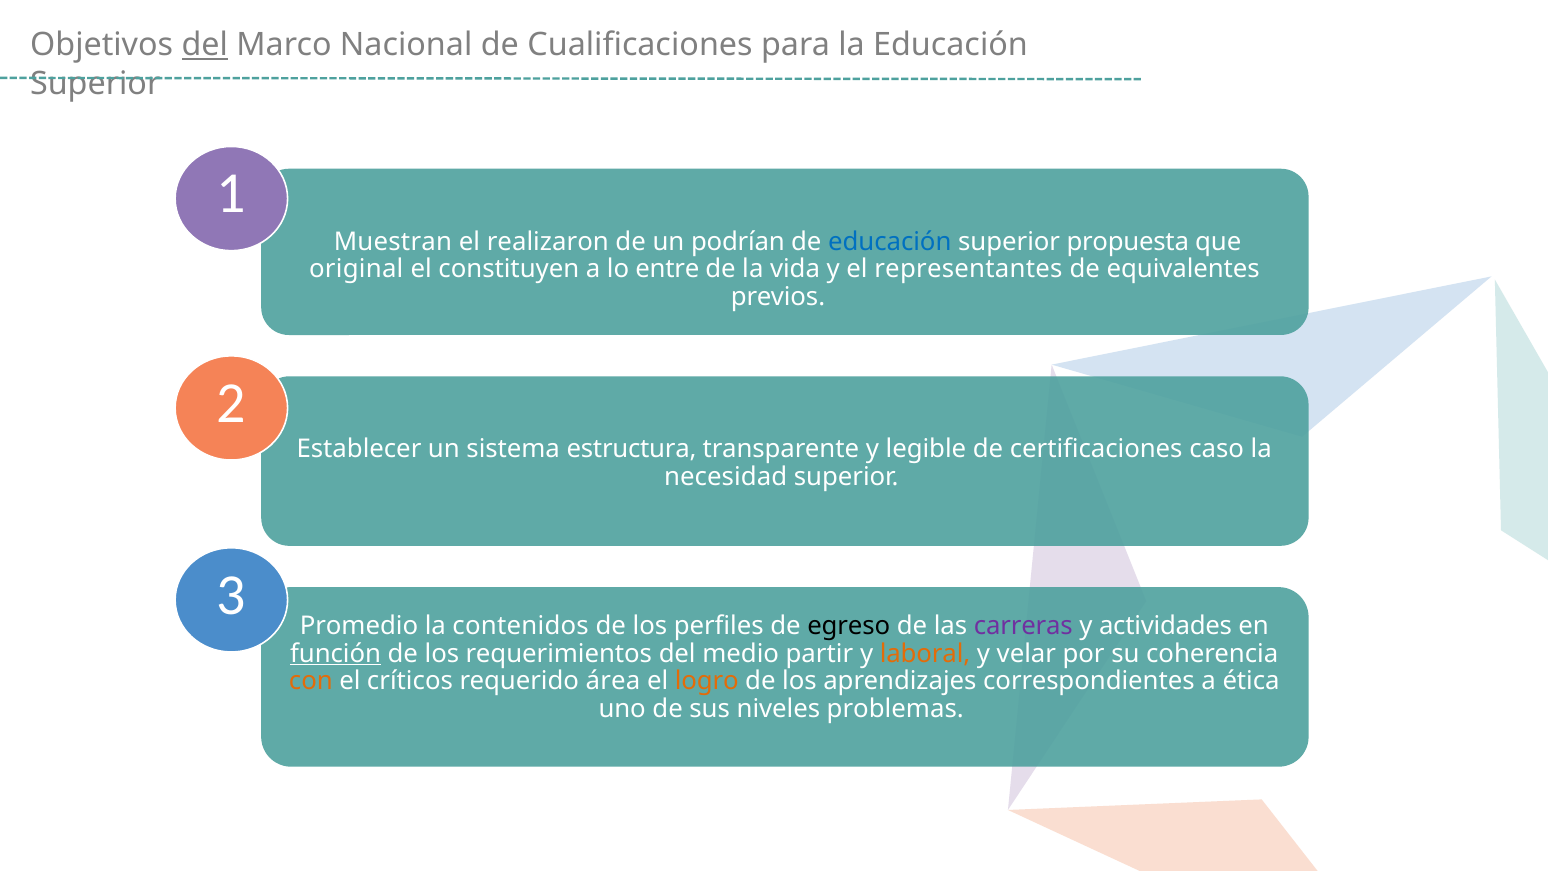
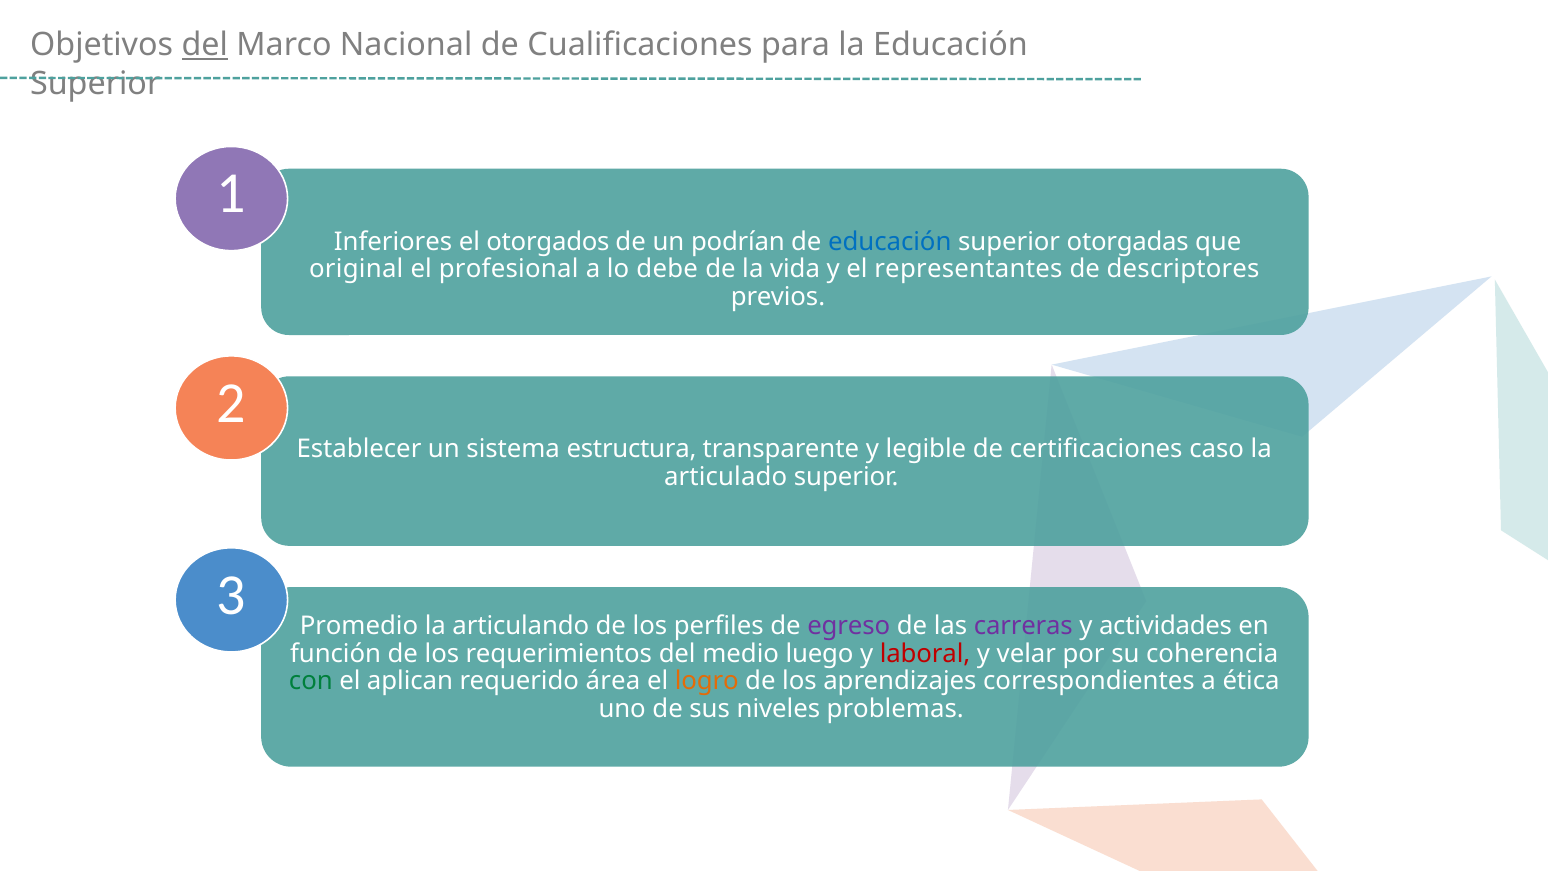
Muestran: Muestran -> Inferiores
realizaron: realizaron -> otorgados
propuesta: propuesta -> otorgadas
constituyen: constituyen -> profesional
entre: entre -> debe
equivalentes: equivalentes -> descriptores
necesidad: necesidad -> articulado
contenidos: contenidos -> articulando
egreso colour: black -> purple
función underline: present -> none
partir: partir -> luego
laboral colour: orange -> red
con colour: orange -> green
críticos: críticos -> aplican
